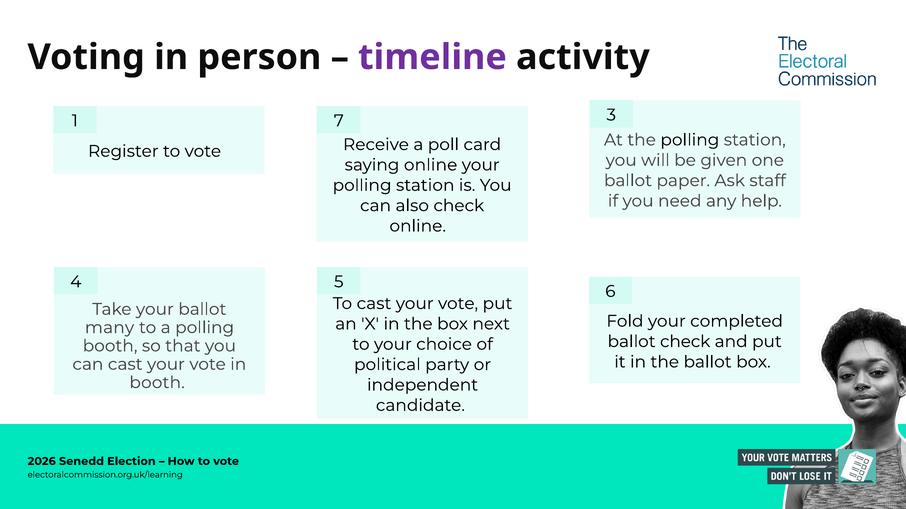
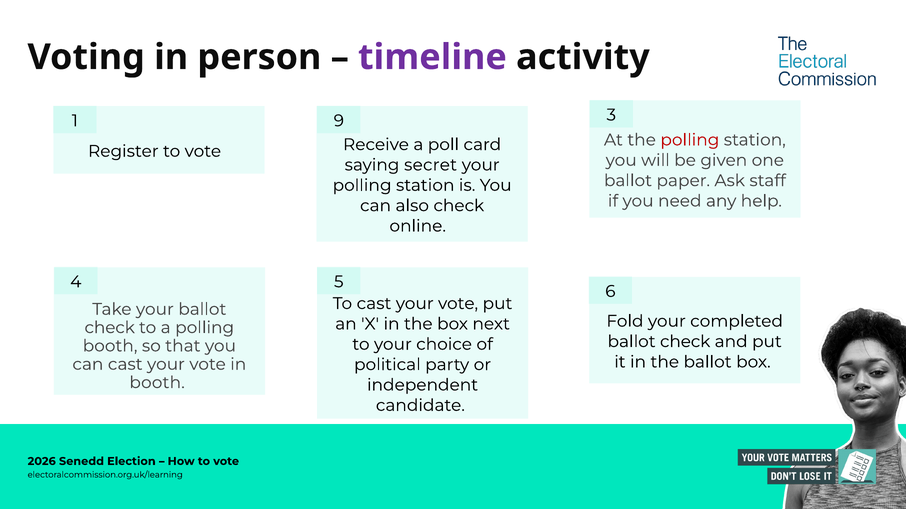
7: 7 -> 9
polling at (690, 140) colour: black -> red
saying online: online -> secret
many at (110, 328): many -> check
